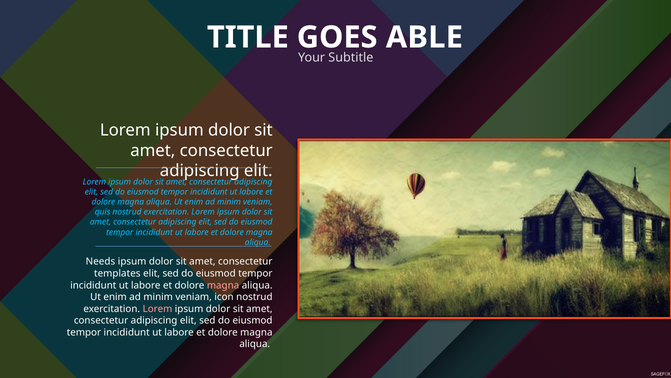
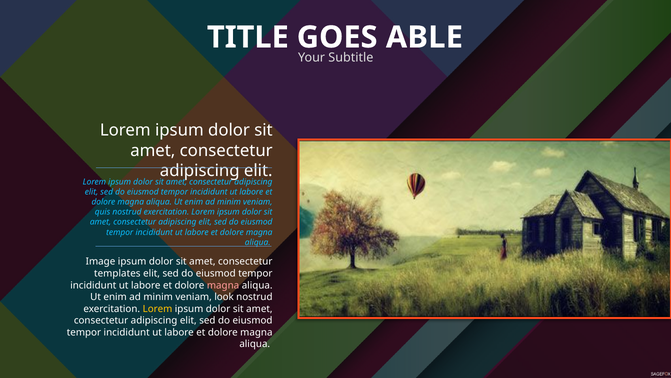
Needs: Needs -> Image
icon: icon -> look
Lorem at (157, 308) colour: pink -> yellow
